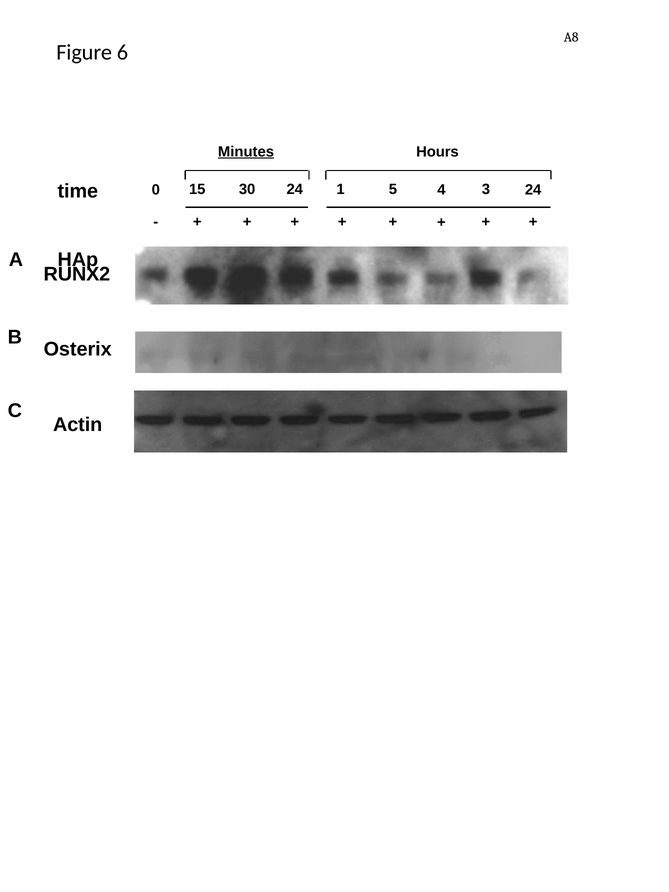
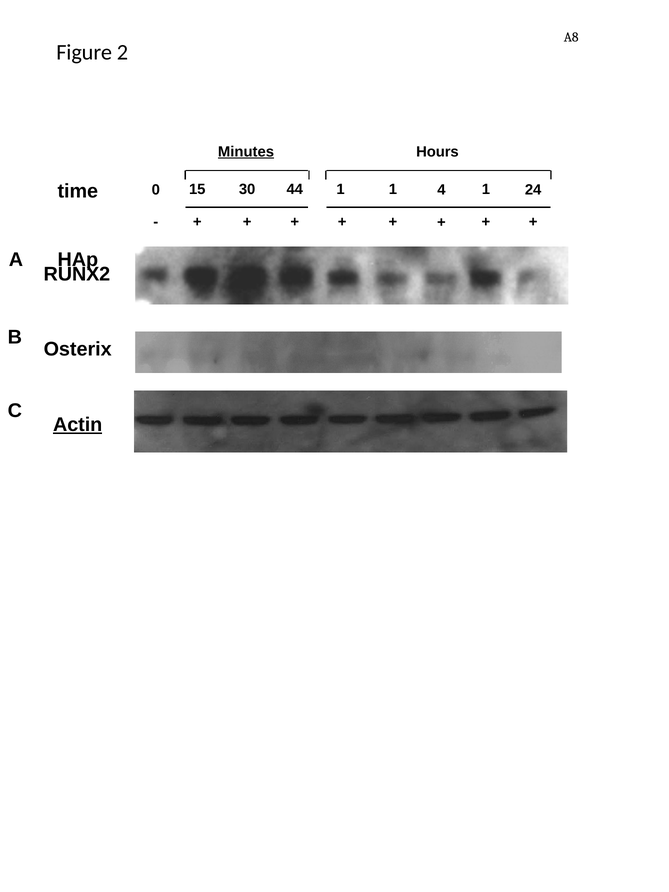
6: 6 -> 2
30 24: 24 -> 44
1 5: 5 -> 1
4 3: 3 -> 1
Actin underline: none -> present
